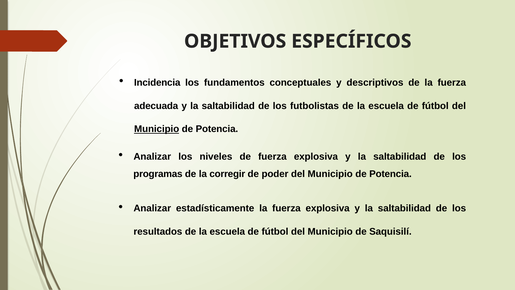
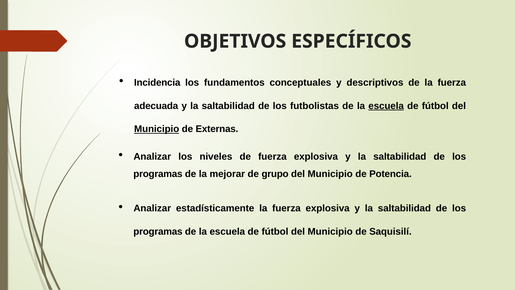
escuela at (386, 106) underline: none -> present
Potencia at (217, 129): Potencia -> Externas
corregir: corregir -> mejorar
poder: poder -> grupo
resultados at (158, 231): resultados -> programas
